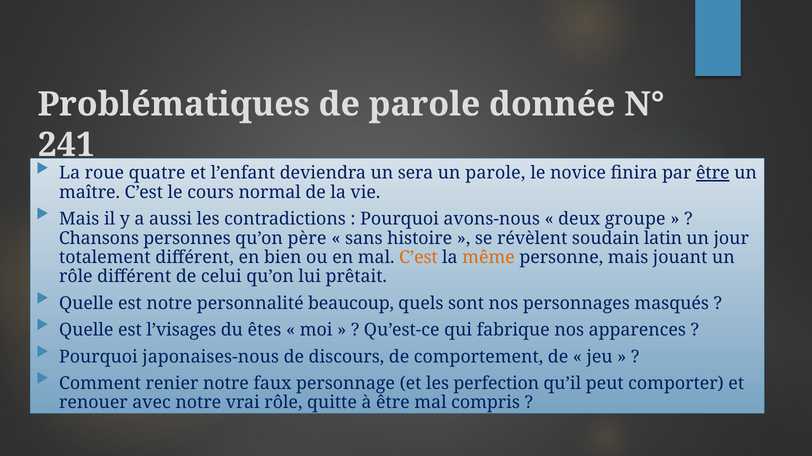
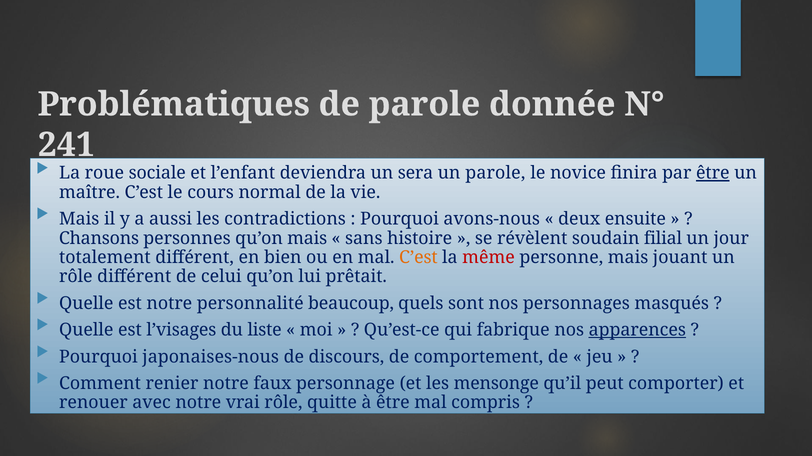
quatre: quatre -> sociale
groupe: groupe -> ensuite
qu’on père: père -> mais
latin: latin -> filial
même colour: orange -> red
êtes: êtes -> liste
apparences underline: none -> present
perfection: perfection -> mensonge
